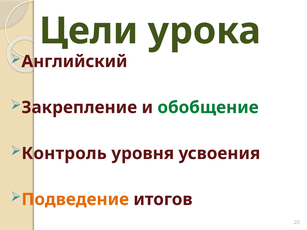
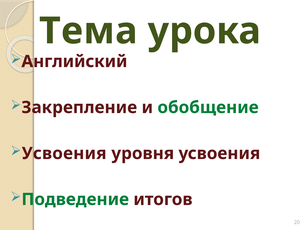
Цели: Цели -> Тема
Контроль at (64, 154): Контроль -> Усвоения
Подведение colour: orange -> green
